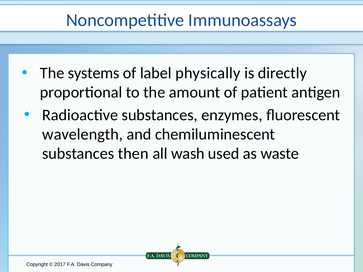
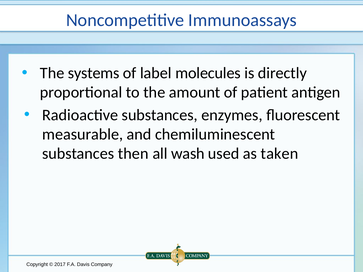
physically: physically -> molecules
wavelength: wavelength -> measurable
waste: waste -> taken
